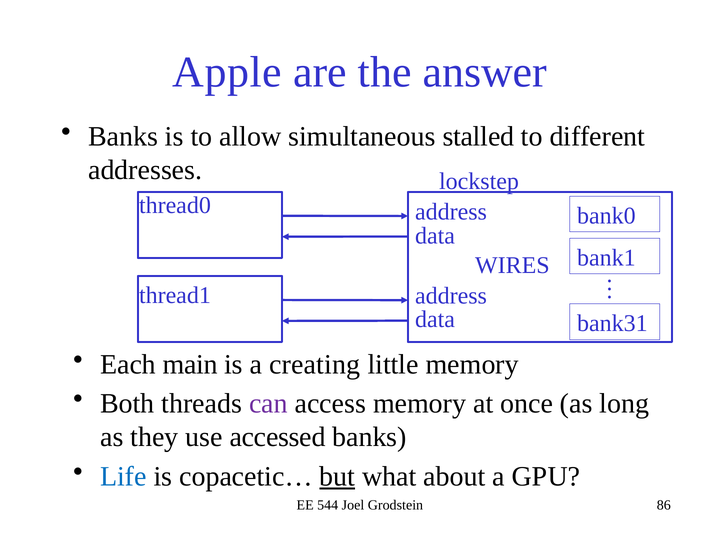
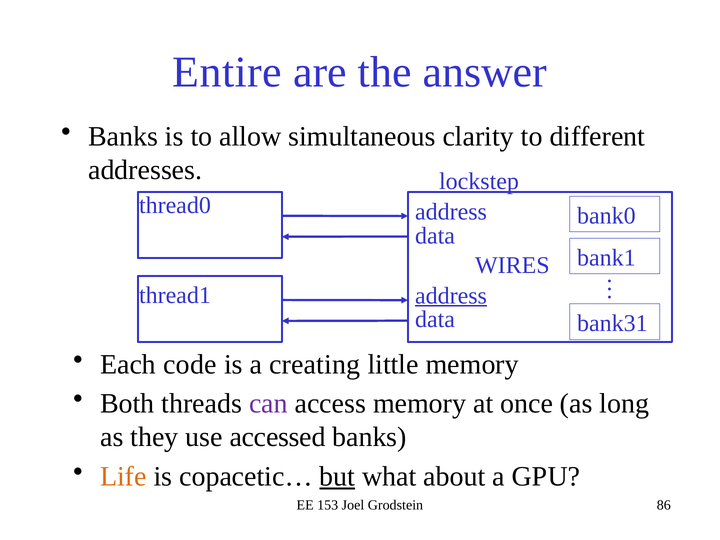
Apple: Apple -> Entire
stalled: stalled -> clarity
address at (451, 296) underline: none -> present
main: main -> code
Life colour: blue -> orange
544: 544 -> 153
